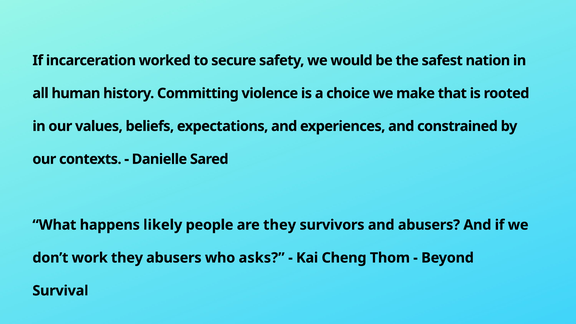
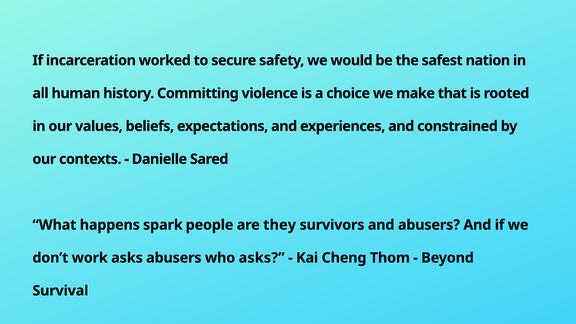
likely: likely -> spark
work they: they -> asks
